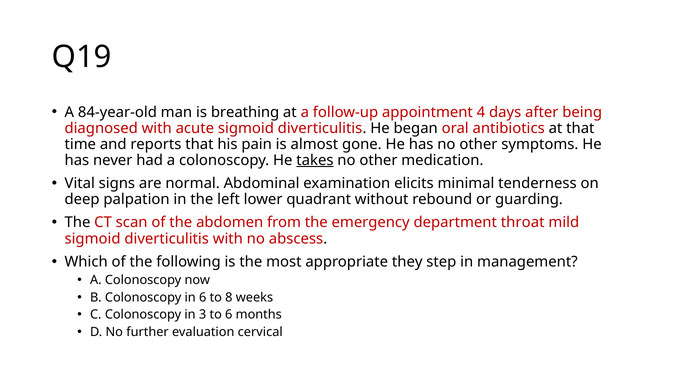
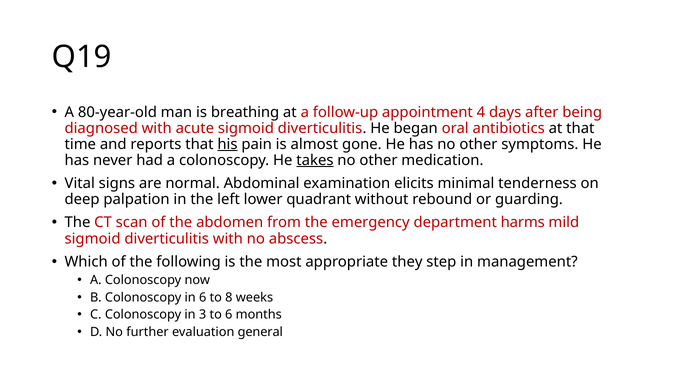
84-year-old: 84-year-old -> 80-year-old
his underline: none -> present
throat: throat -> harms
cervical: cervical -> general
